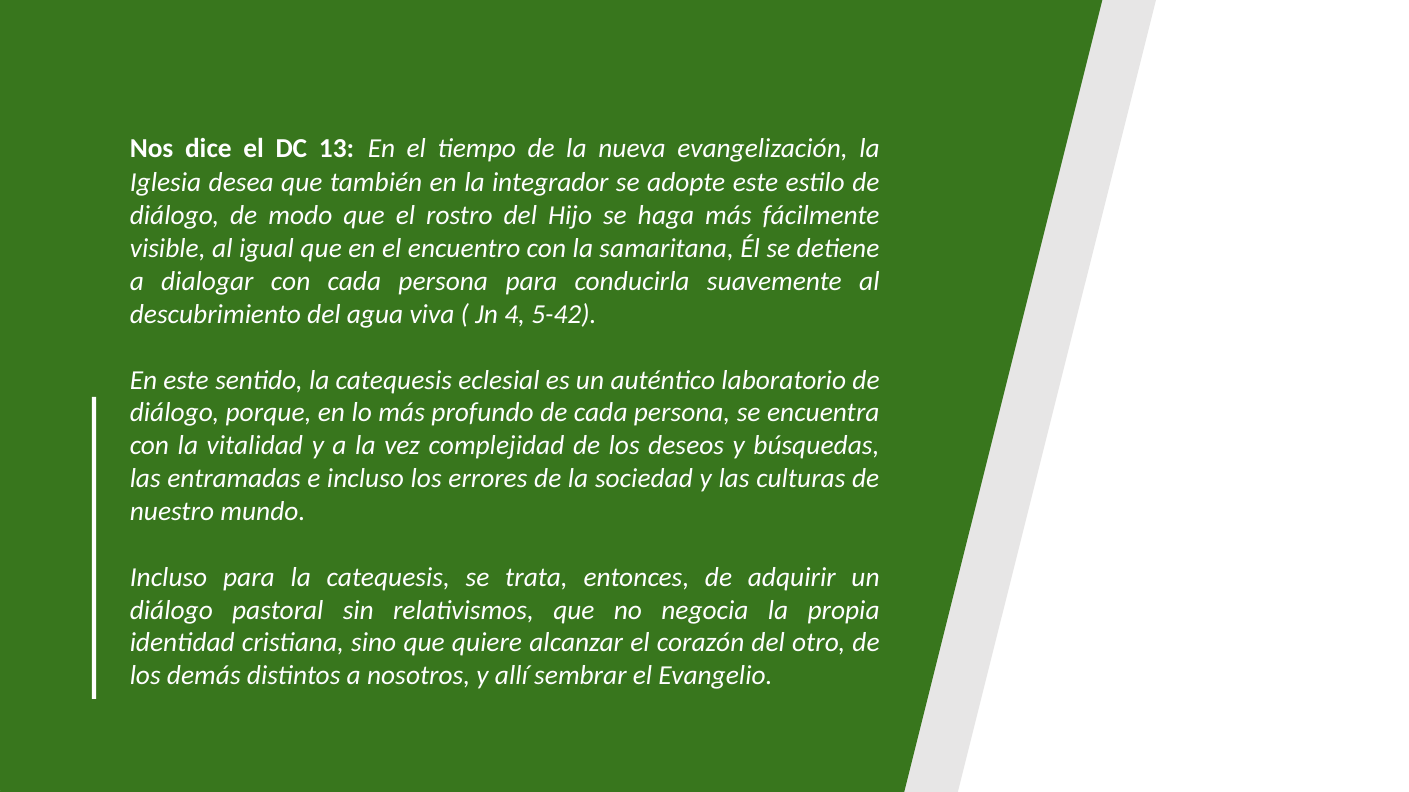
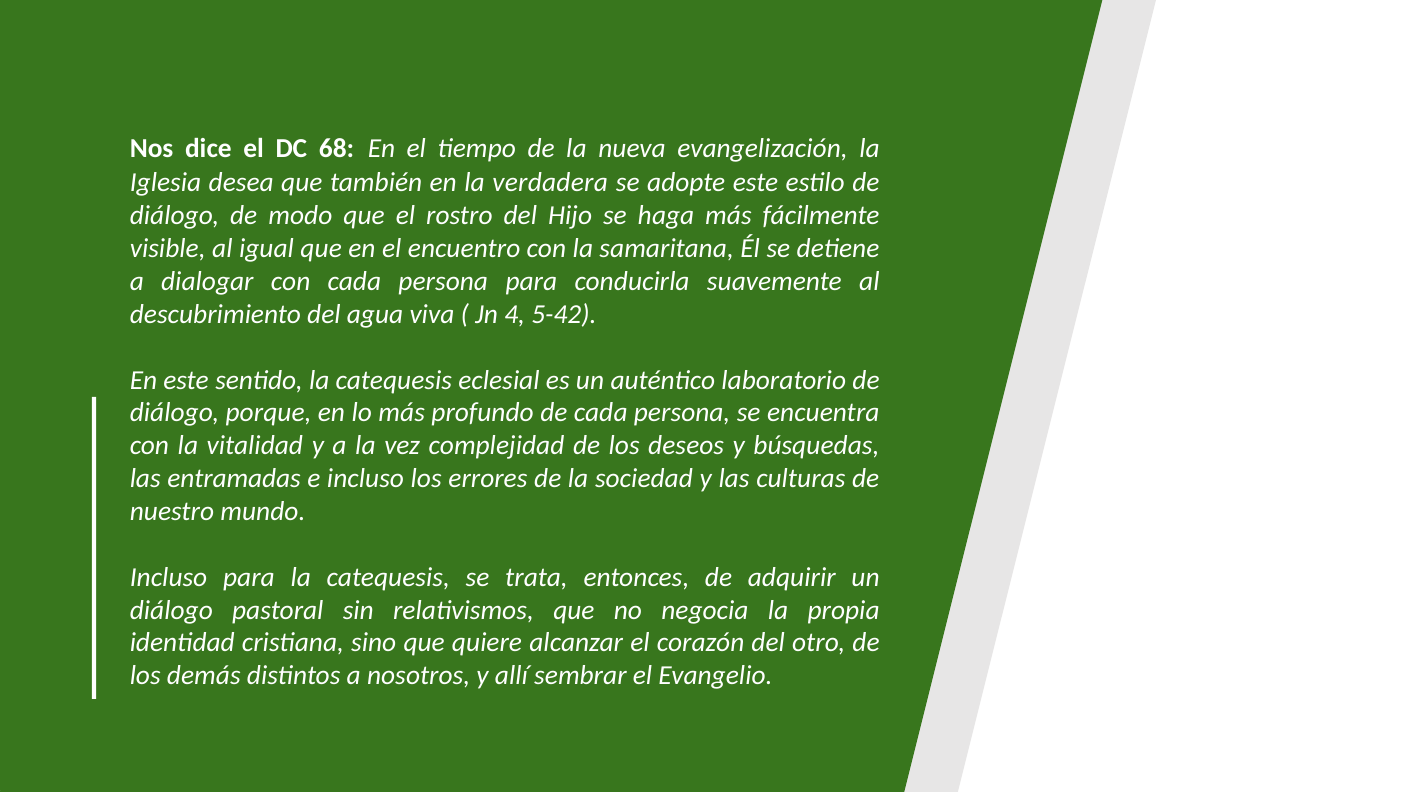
13: 13 -> 68
integrador: integrador -> verdadera
